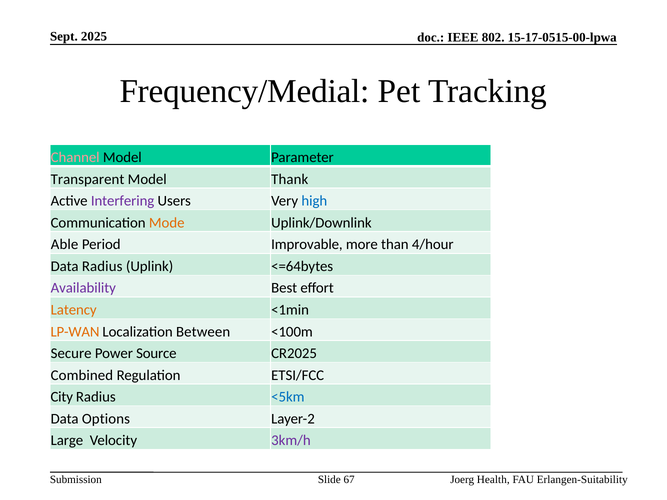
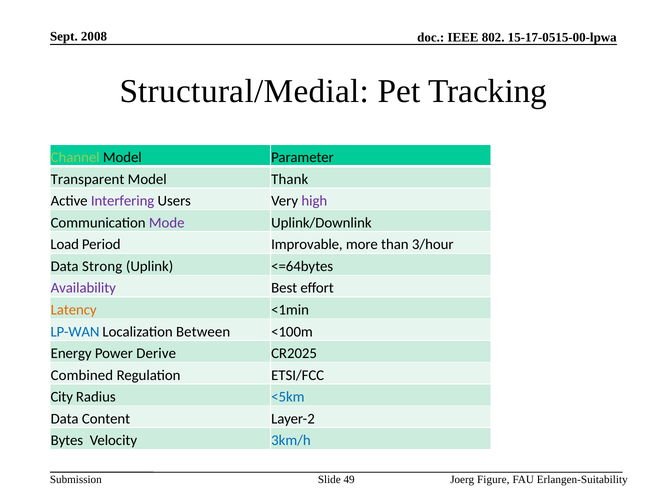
2025: 2025 -> 2008
Frequency/Medial: Frequency/Medial -> Structural/Medial
Channel colour: pink -> light green
high colour: blue -> purple
Mode colour: orange -> purple
Able: Able -> Load
4/hour: 4/hour -> 3/hour
Data Radius: Radius -> Strong
LP-WAN colour: orange -> blue
Secure: Secure -> Energy
Source: Source -> Derive
Options: Options -> Content
Large: Large -> Bytes
3km/h colour: purple -> blue
67: 67 -> 49
Health: Health -> Figure
